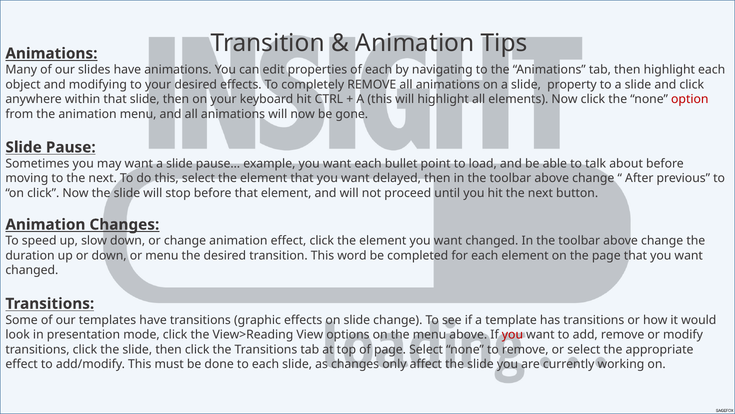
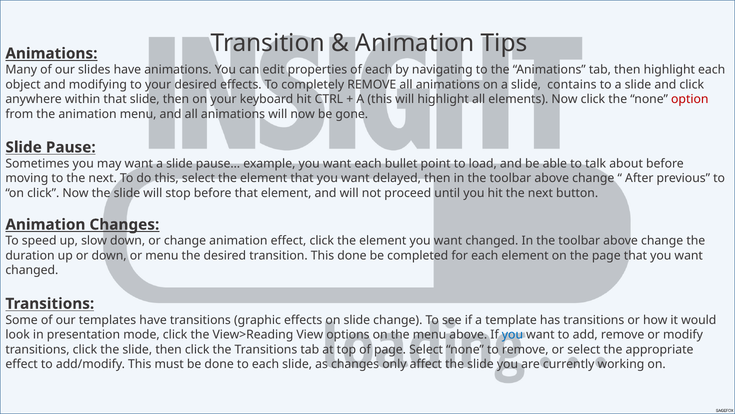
property: property -> contains
This word: word -> done
you at (512, 334) colour: red -> blue
